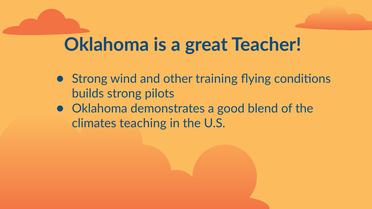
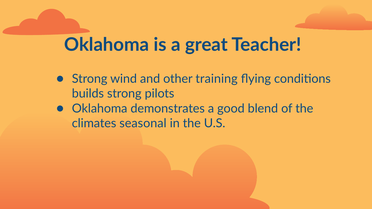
teaching: teaching -> seasonal
